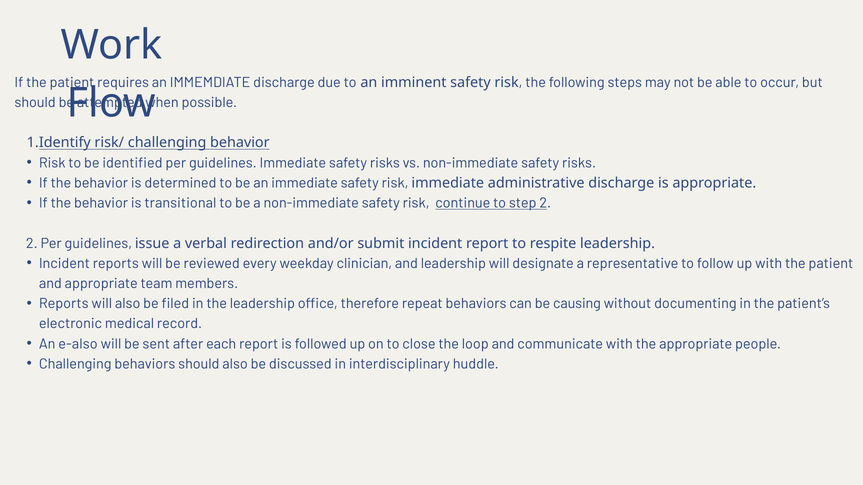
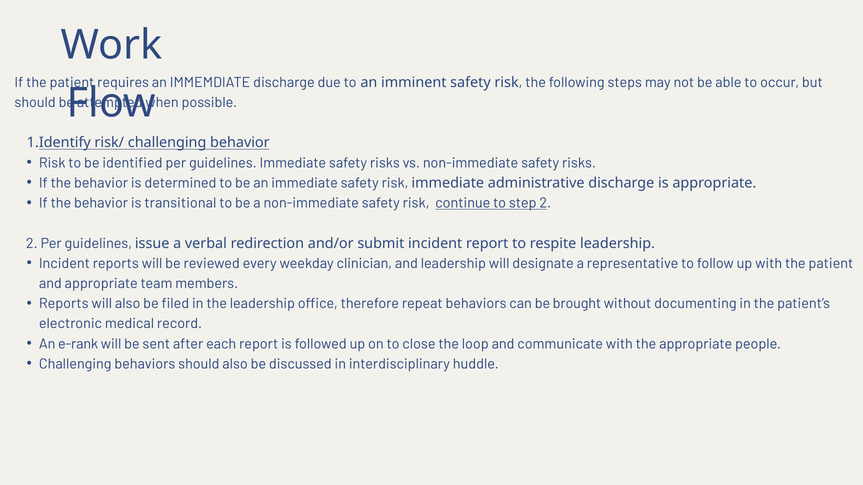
causing: causing -> brought
e-also: e-also -> e-rank
